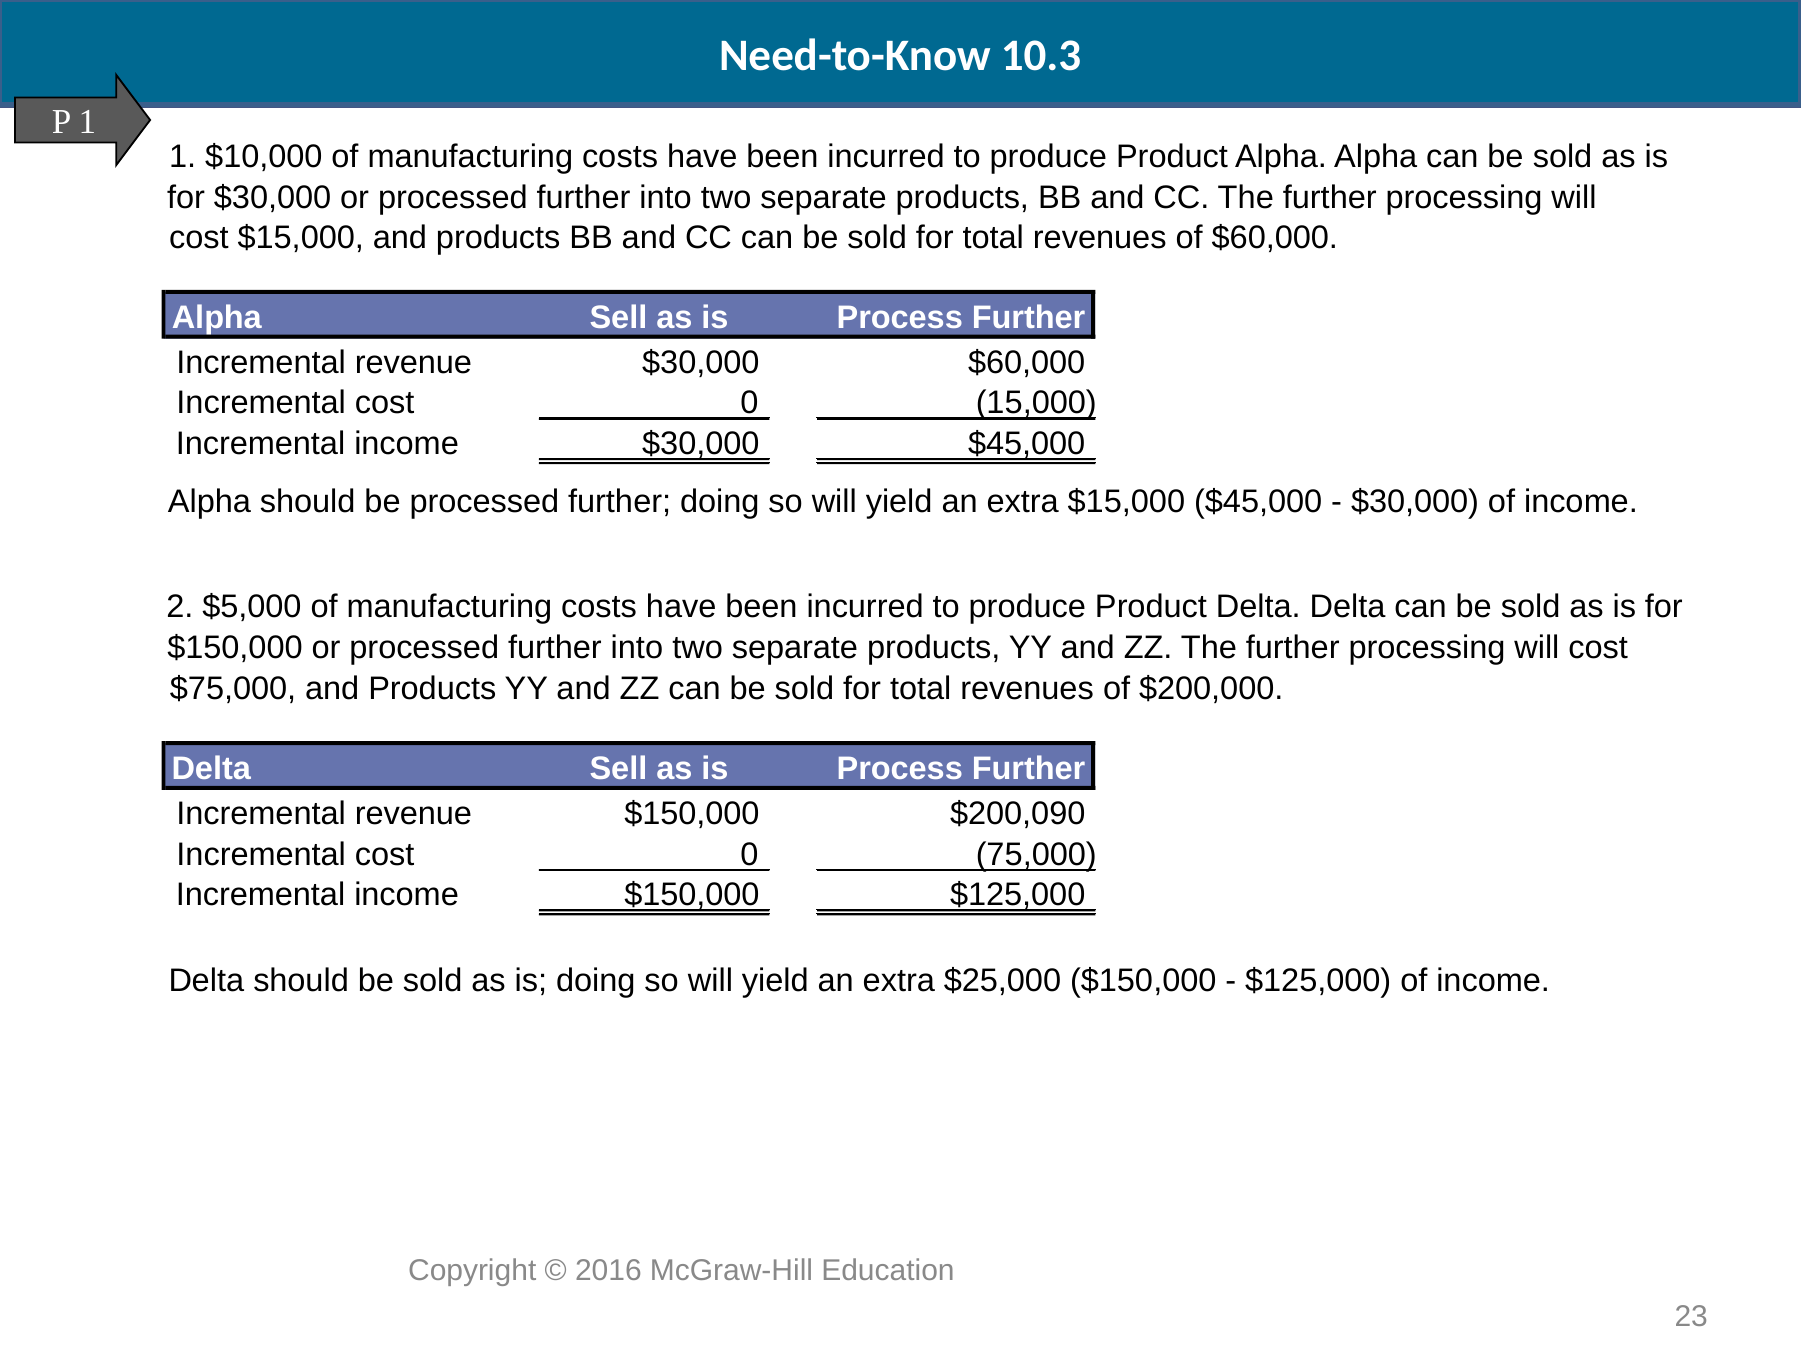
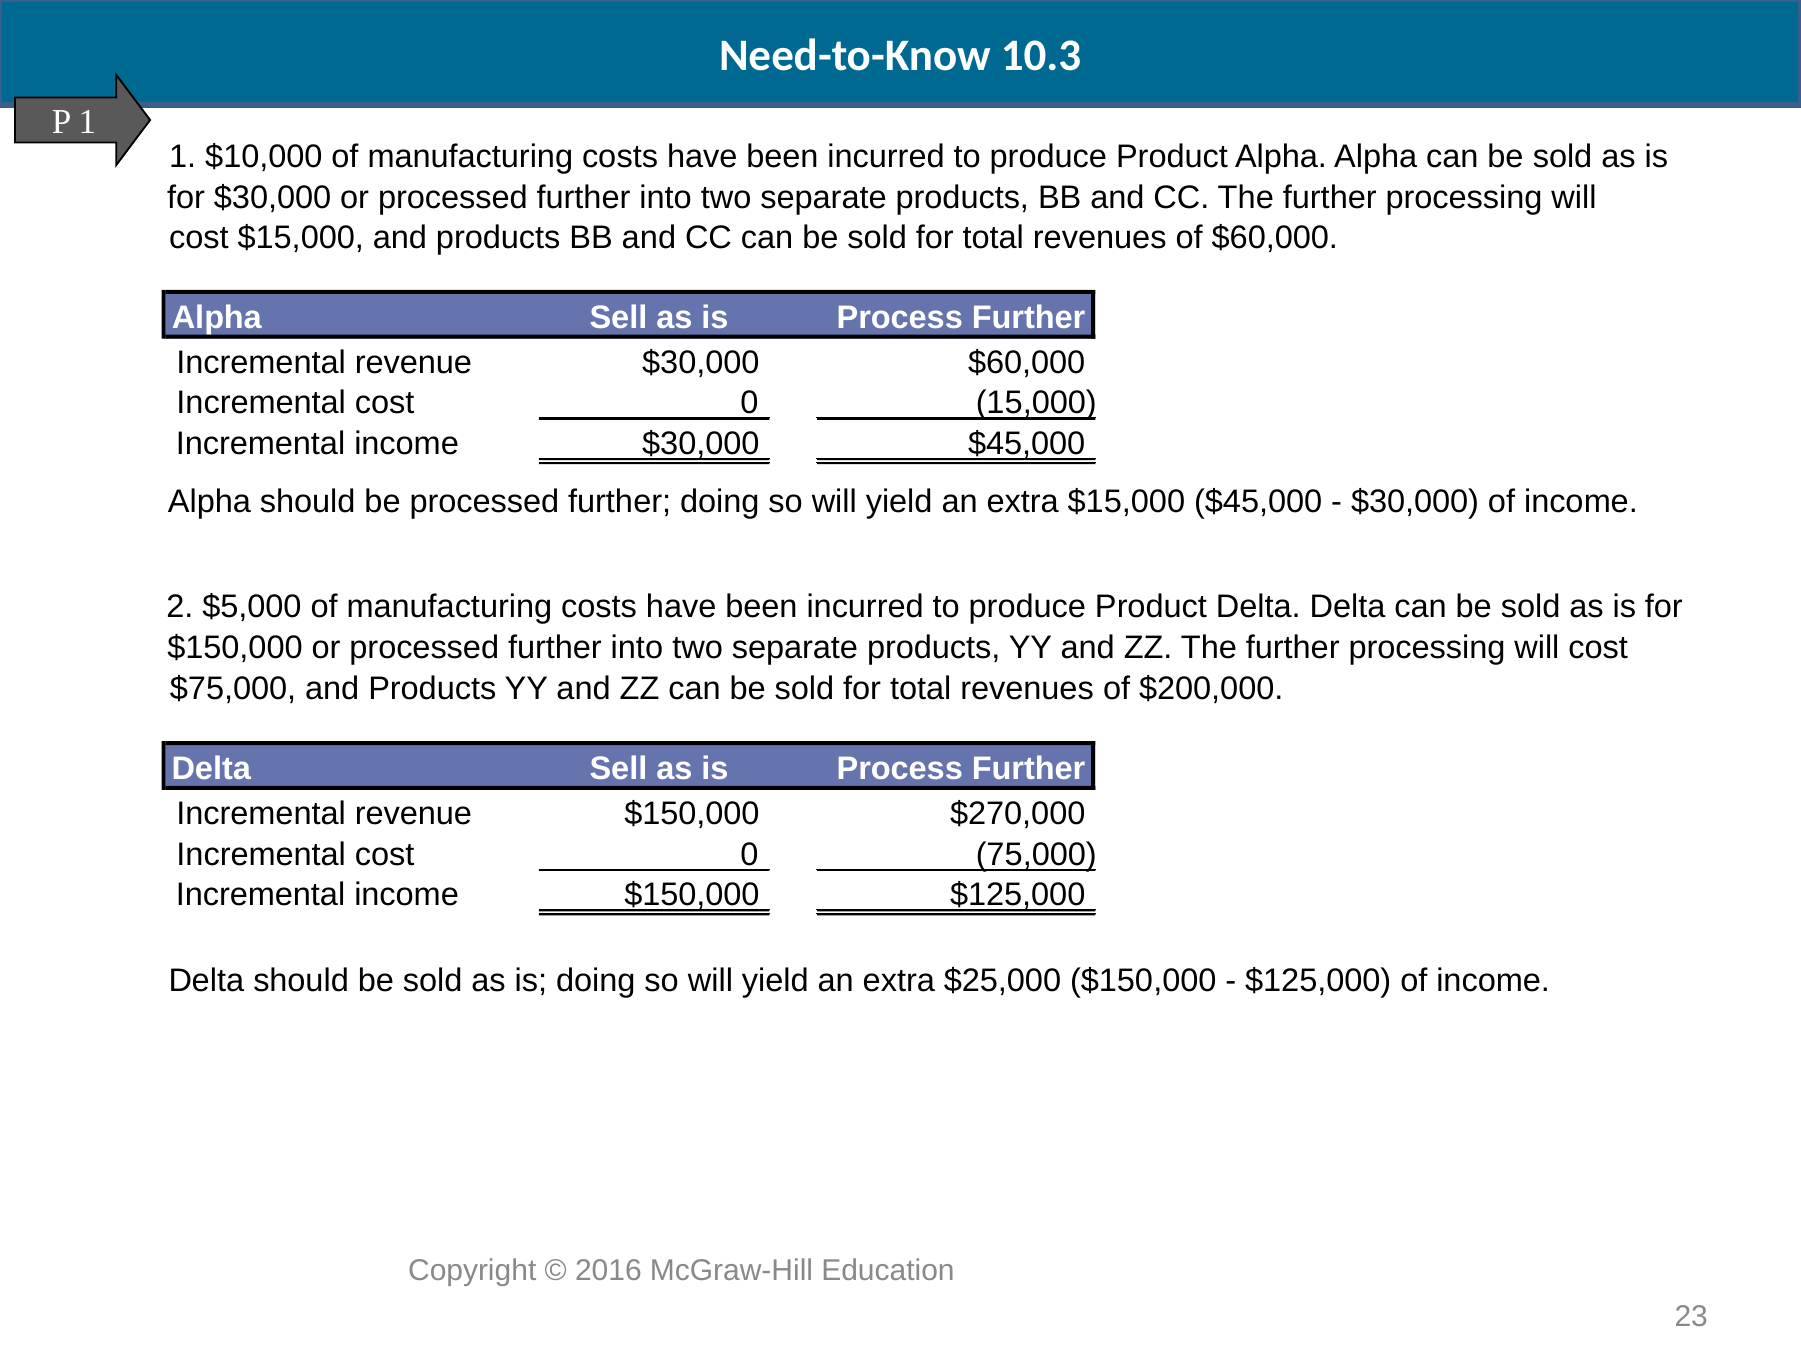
$200,090: $200,090 -> $270,000
